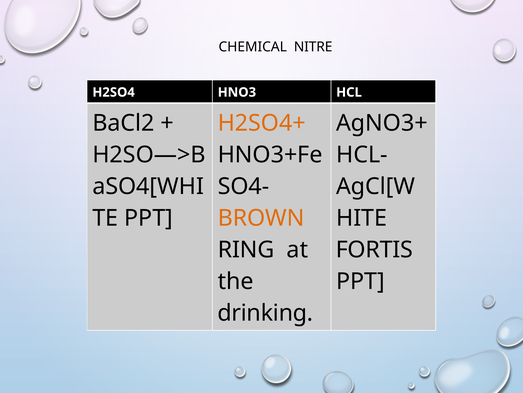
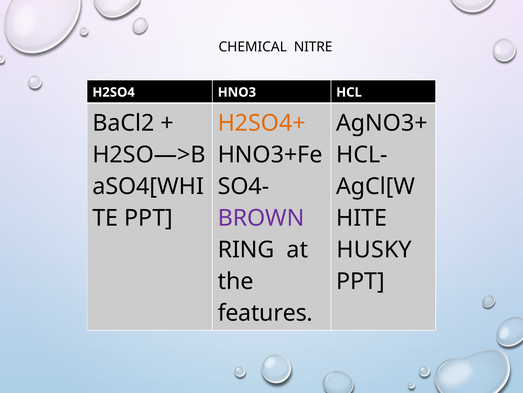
BROWN colour: orange -> purple
FORTIS: FORTIS -> HUSKY
drinking: drinking -> features
